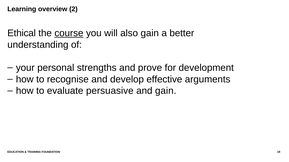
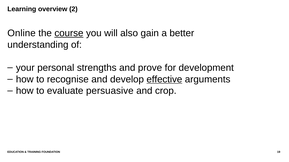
Ethical: Ethical -> Online
effective underline: none -> present
and gain: gain -> crop
